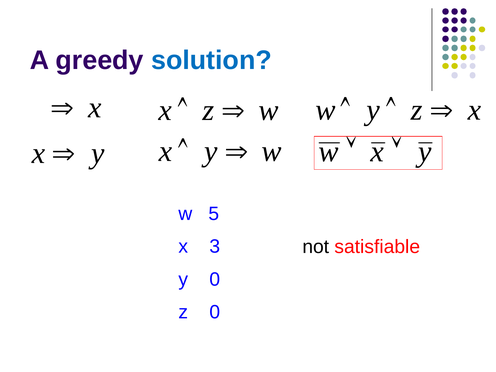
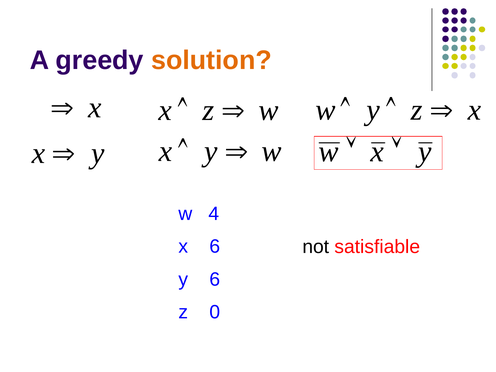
solution colour: blue -> orange
5: 5 -> 4
x 3: 3 -> 6
y 0: 0 -> 6
